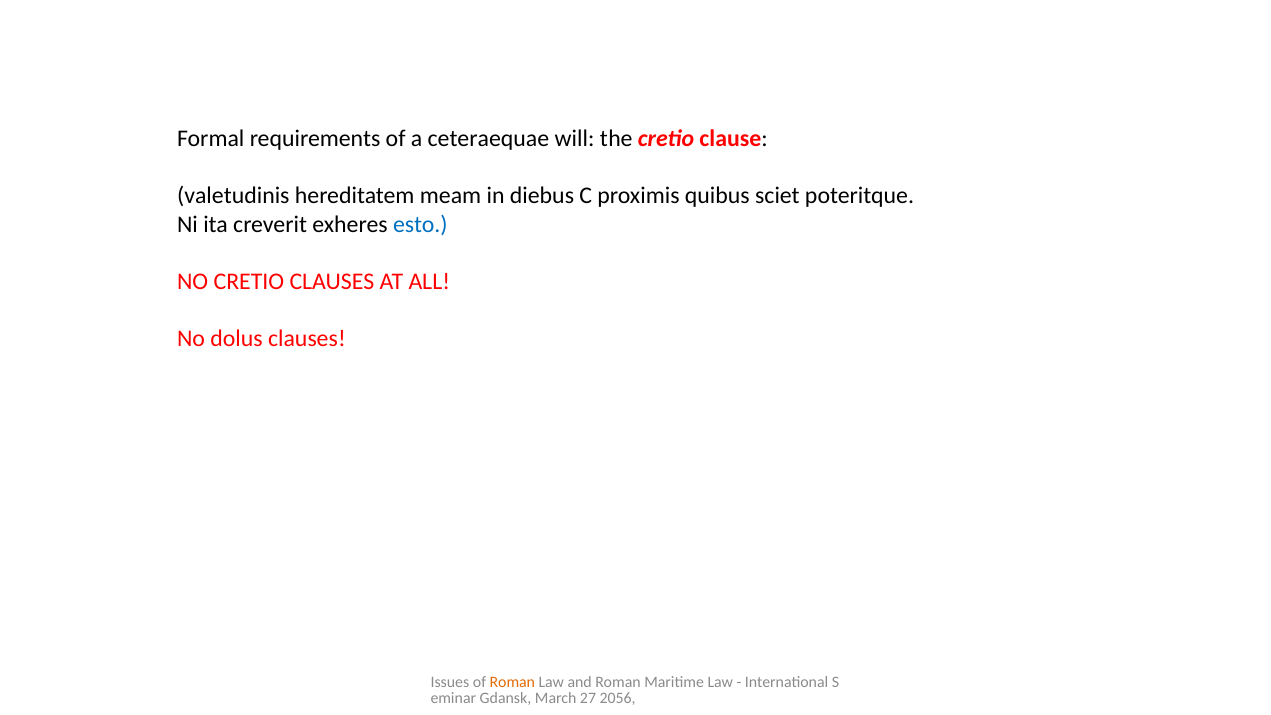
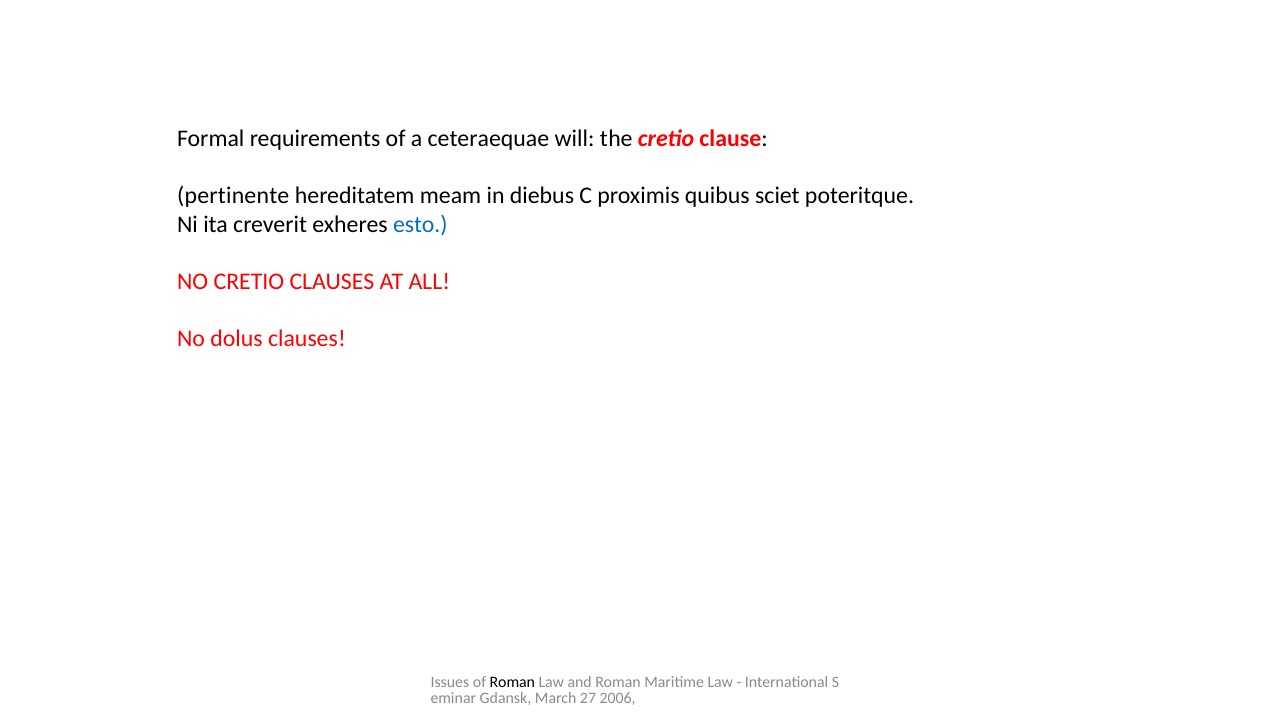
valetudinis: valetudinis -> pertinente
Roman at (512, 683) colour: orange -> black
2056: 2056 -> 2006
